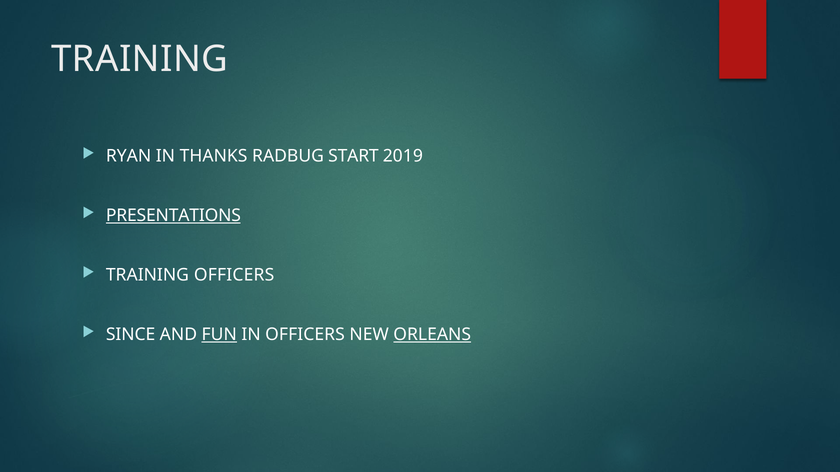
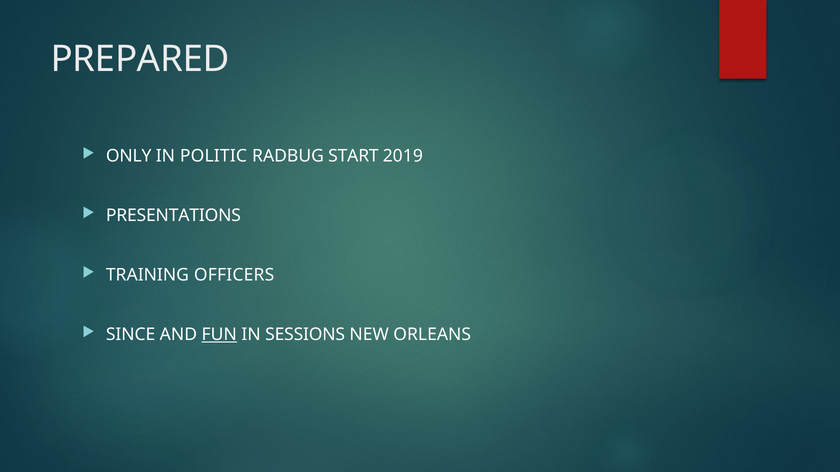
TRAINING at (140, 59): TRAINING -> PREPARED
RYAN: RYAN -> ONLY
THANKS: THANKS -> POLITIC
PRESENTATIONS underline: present -> none
IN OFFICERS: OFFICERS -> SESSIONS
ORLEANS underline: present -> none
